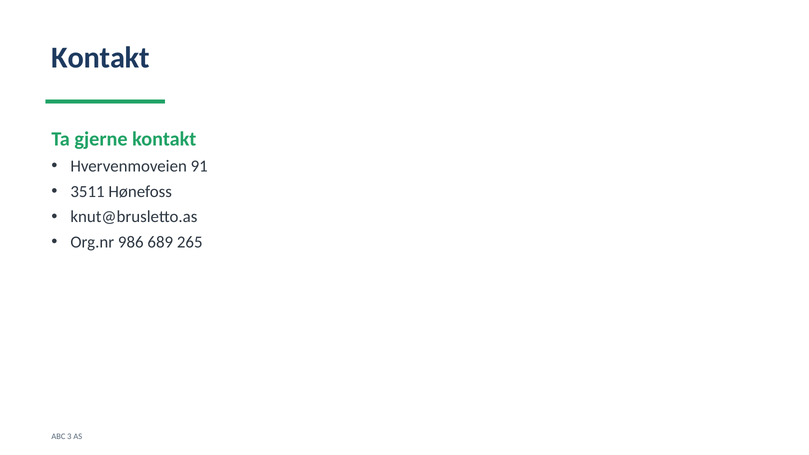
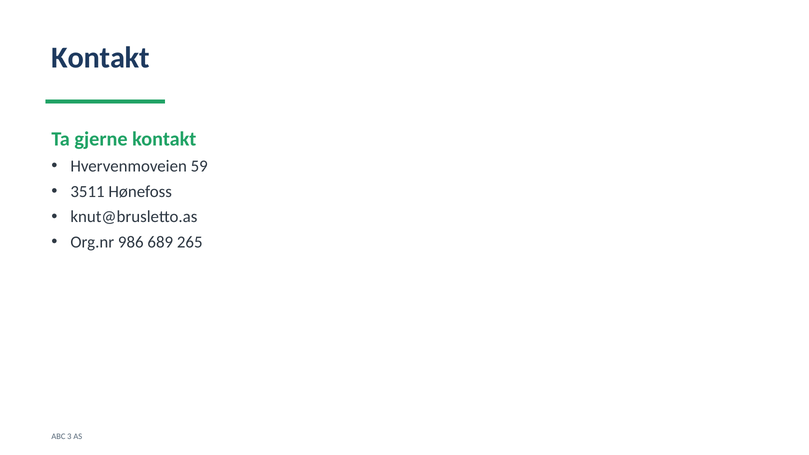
91: 91 -> 59
